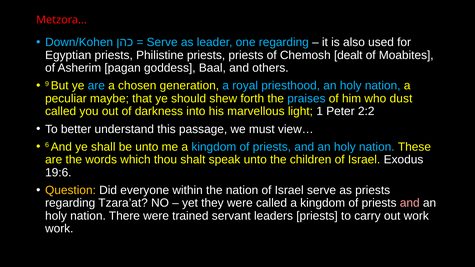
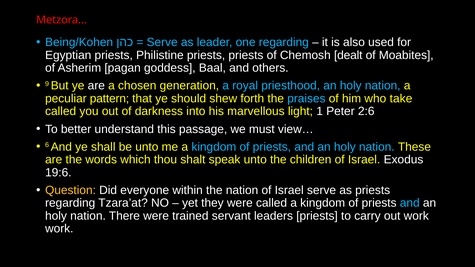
Down/Kohen: Down/Kohen -> Being/Kohen
are at (96, 86) colour: light blue -> white
maybe: maybe -> pattern
dust: dust -> take
2:2: 2:2 -> 2:6
and at (410, 203) colour: pink -> light blue
